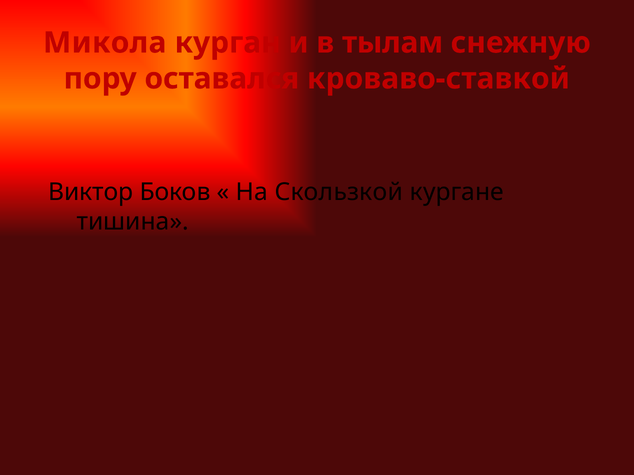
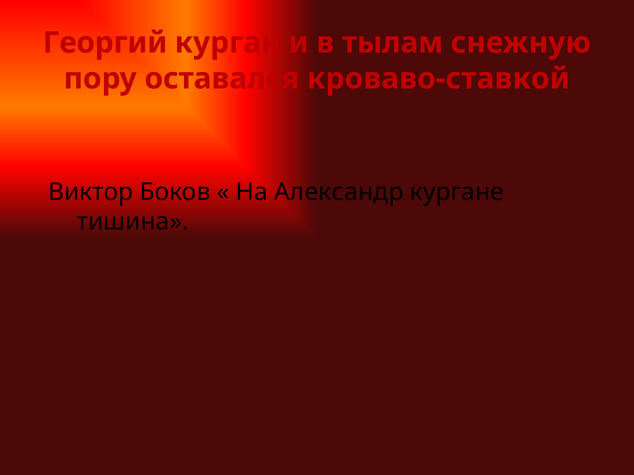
Микола: Микола -> Георгий
Скользкой: Скользкой -> Александр
